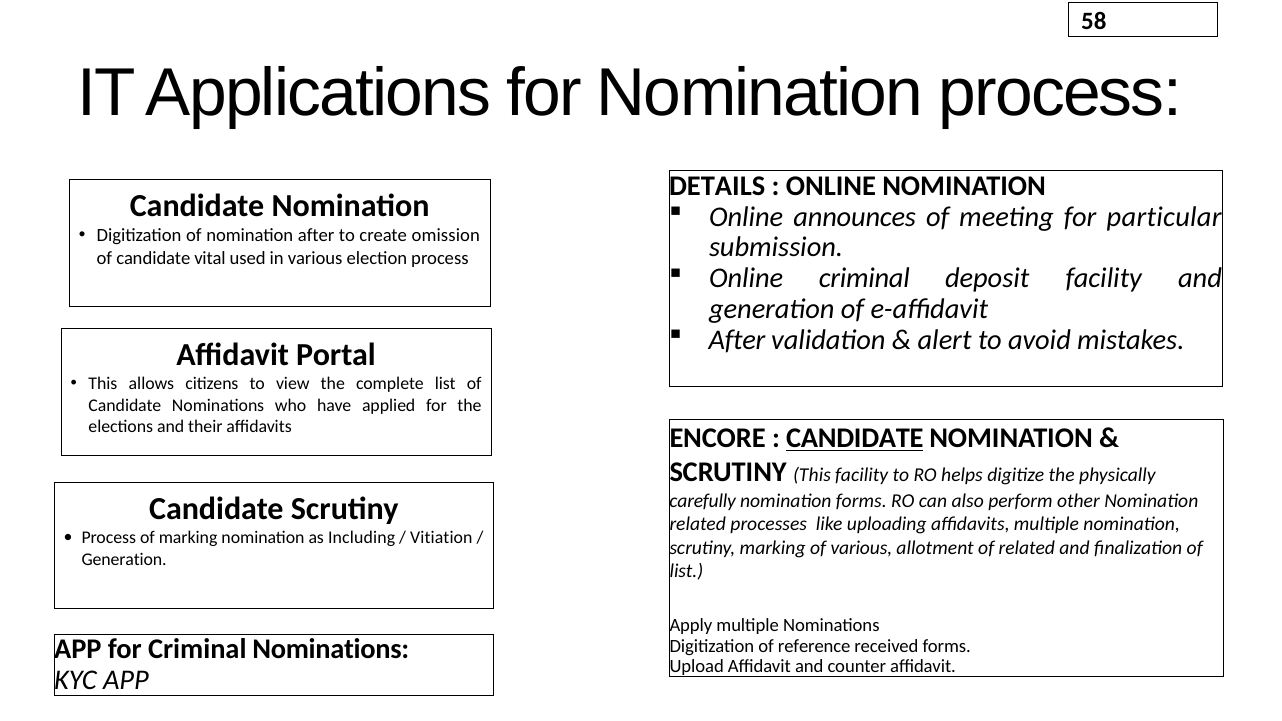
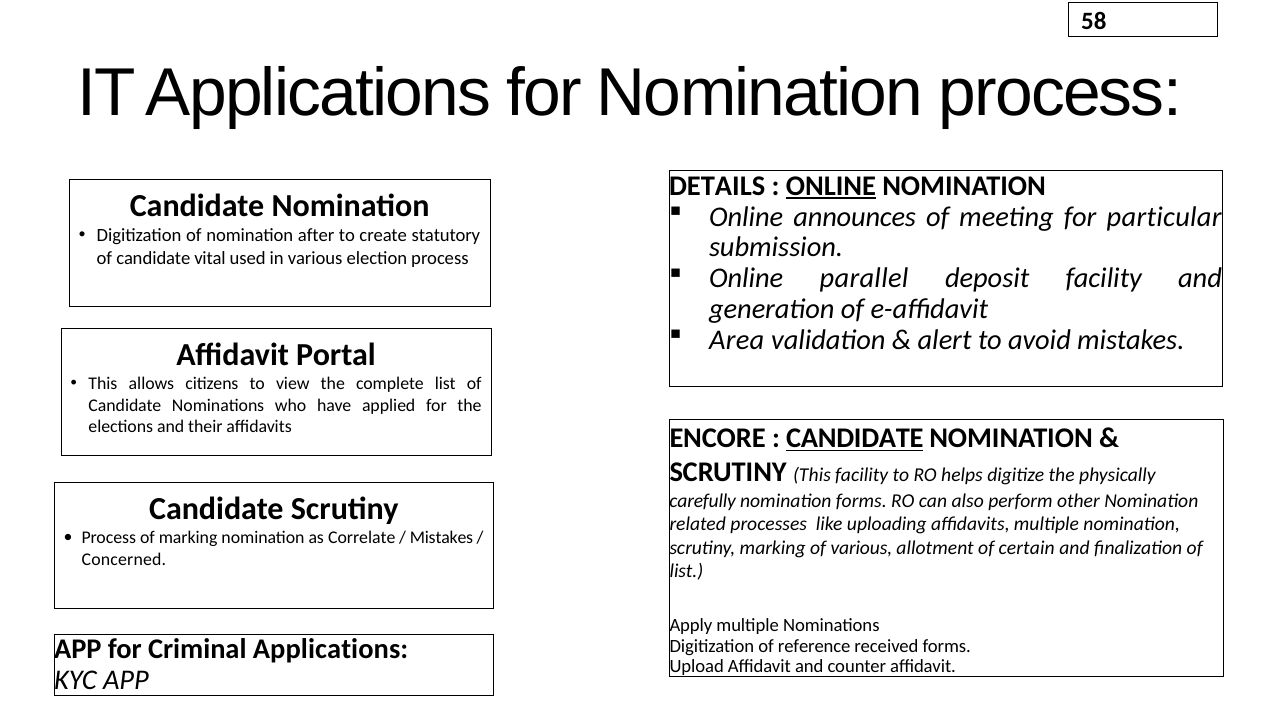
ONLINE at (831, 186) underline: none -> present
omission: omission -> statutory
Online criminal: criminal -> parallel
After at (737, 340): After -> Area
Including: Including -> Correlate
Vitiation at (441, 538): Vitiation -> Mistakes
of related: related -> certain
Generation at (124, 559): Generation -> Concerned
Criminal Nominations: Nominations -> Applications
